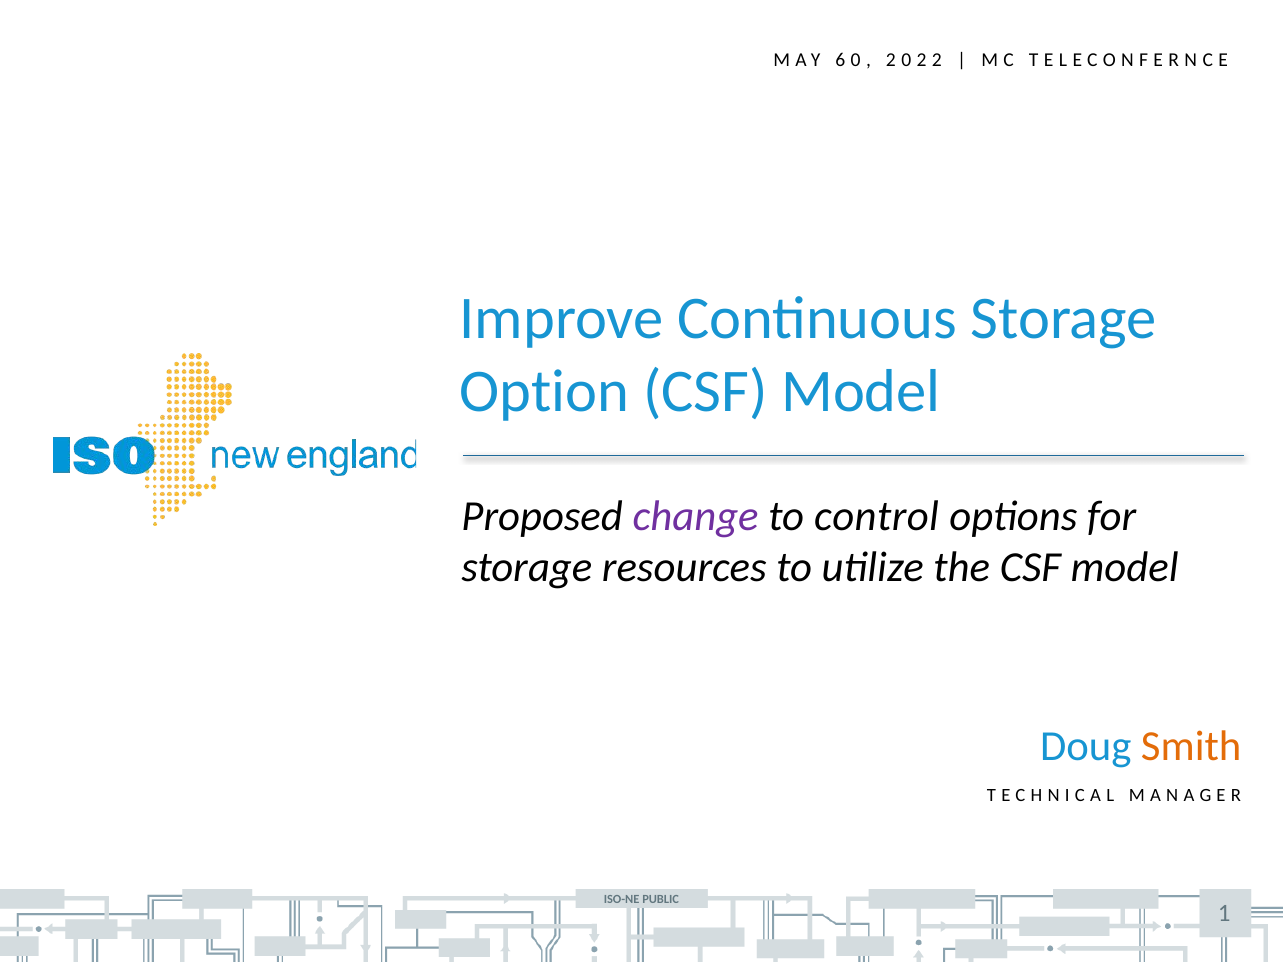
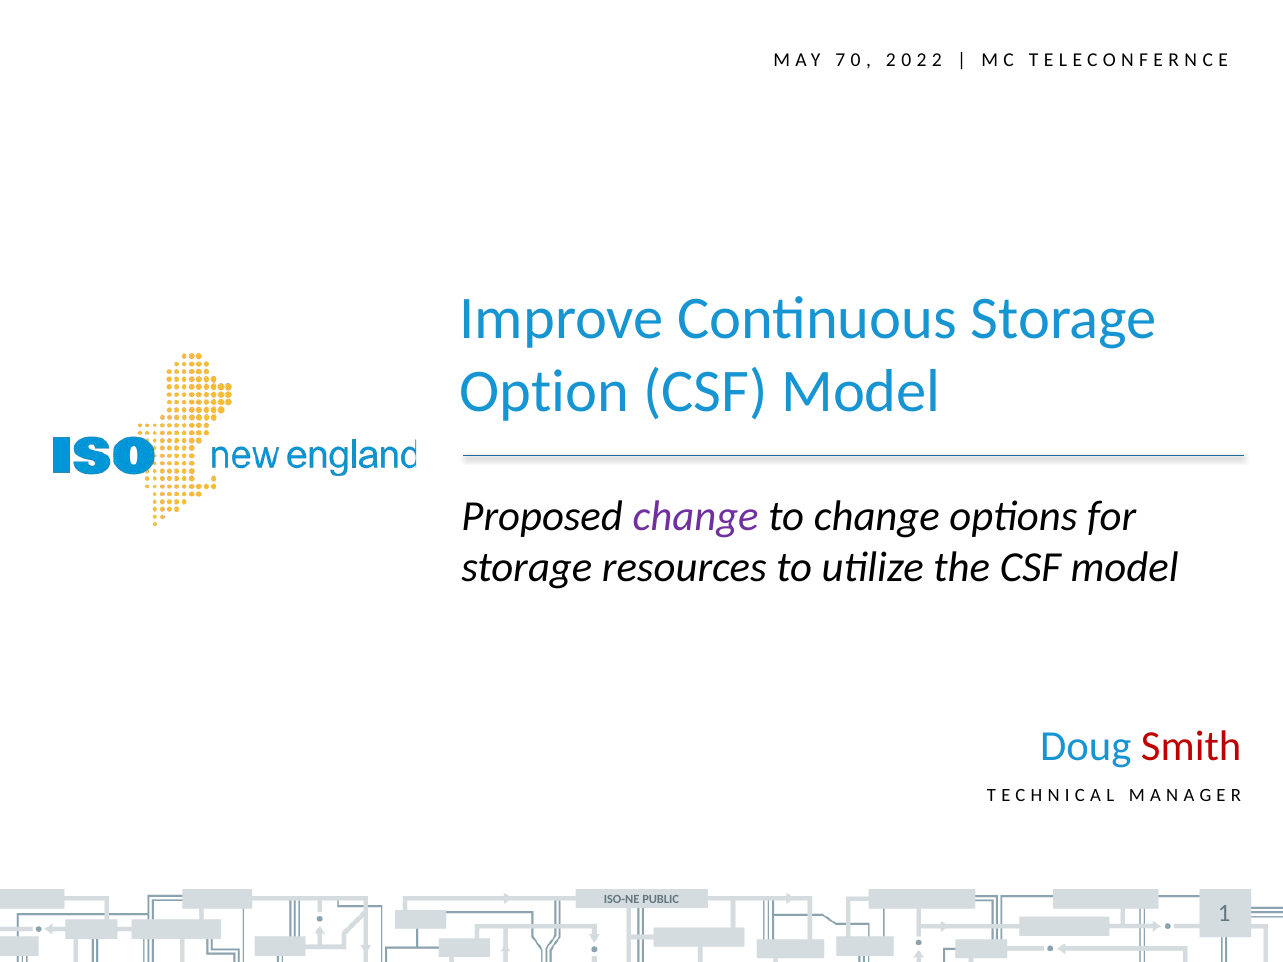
6: 6 -> 7
to control: control -> change
Smith colour: orange -> red
